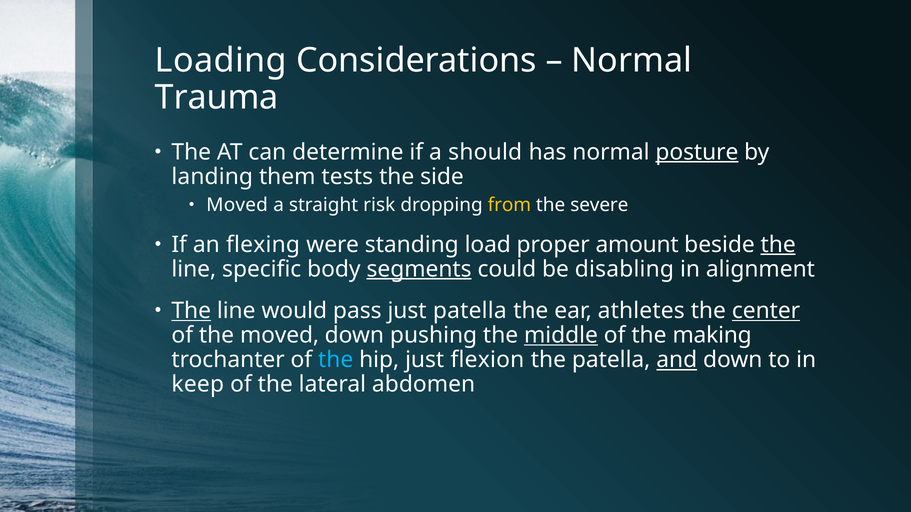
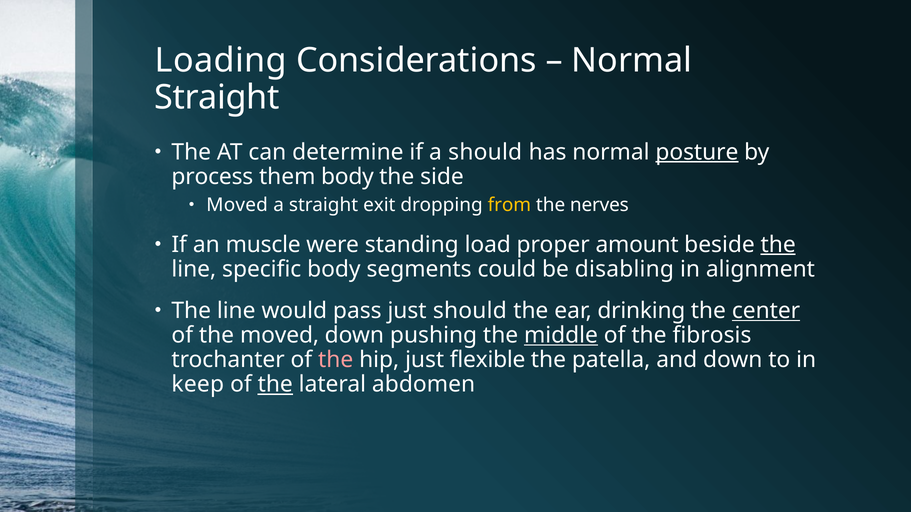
Trauma at (217, 97): Trauma -> Straight
landing: landing -> process
them tests: tests -> body
risk: risk -> exit
severe: severe -> nerves
flexing: flexing -> muscle
segments underline: present -> none
The at (191, 311) underline: present -> none
just patella: patella -> should
athletes: athletes -> drinking
making: making -> fibrosis
the at (336, 360) colour: light blue -> pink
flexion: flexion -> flexible
and underline: present -> none
the at (275, 385) underline: none -> present
